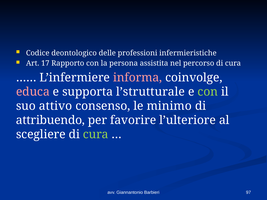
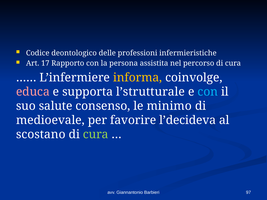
informa colour: pink -> yellow
con at (208, 92) colour: light green -> light blue
attivo: attivo -> salute
attribuendo: attribuendo -> medioevale
l’ulteriore: l’ulteriore -> l’decideva
scegliere: scegliere -> scostano
